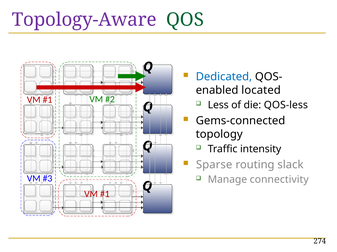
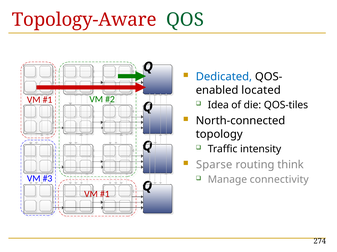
Topology-Aware colour: purple -> red
Less: Less -> Idea
QOS-less: QOS-less -> QOS-tiles
Gems-connected: Gems-connected -> North-connected
slack: slack -> think
